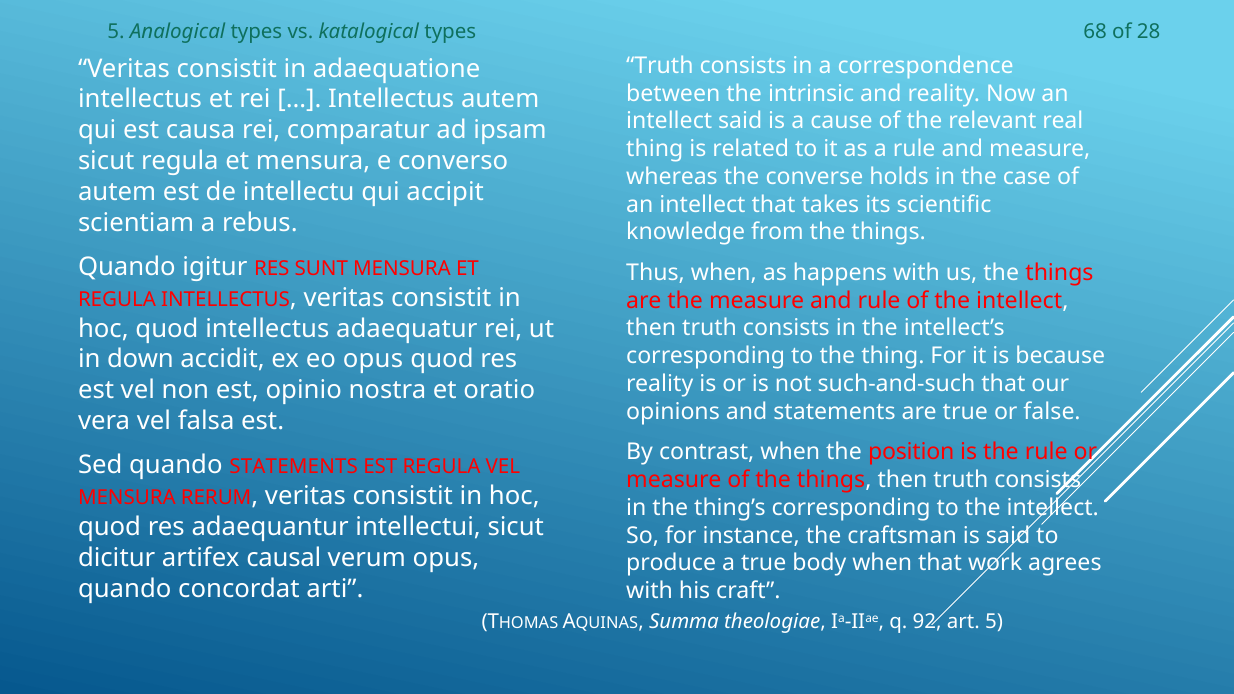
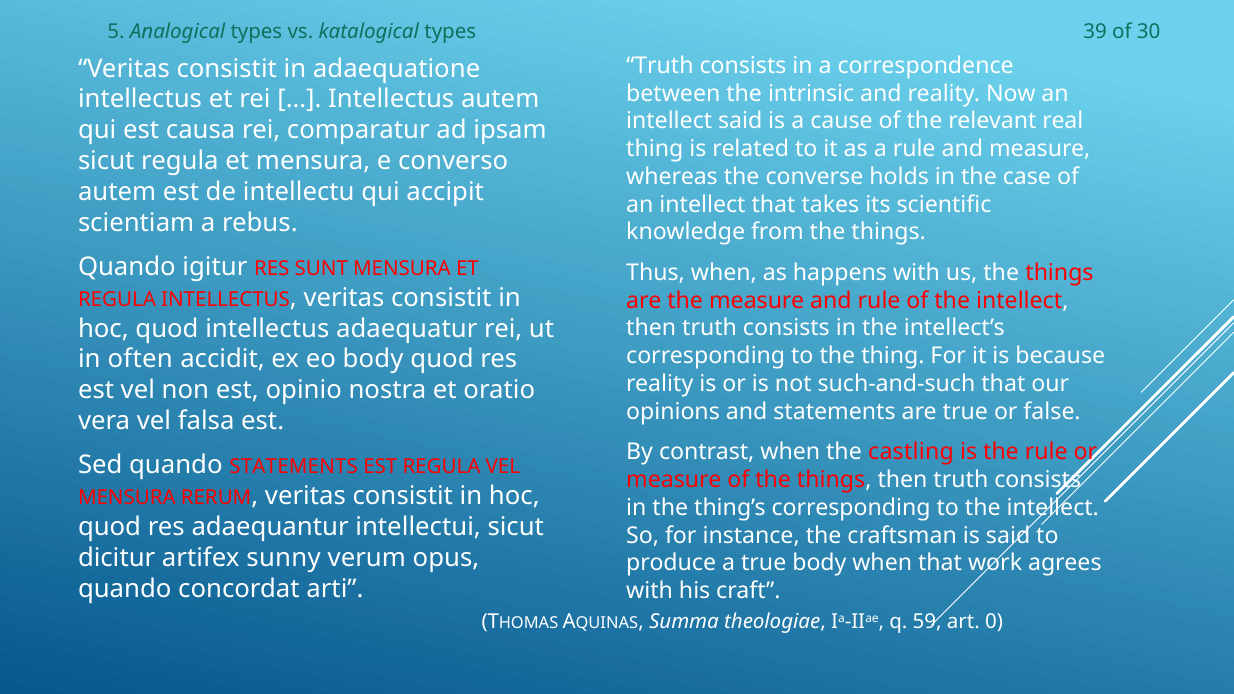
68: 68 -> 39
28: 28 -> 30
down: down -> often
eo opus: opus -> body
position: position -> castling
causal: causal -> sunny
92: 92 -> 59
art 5: 5 -> 0
